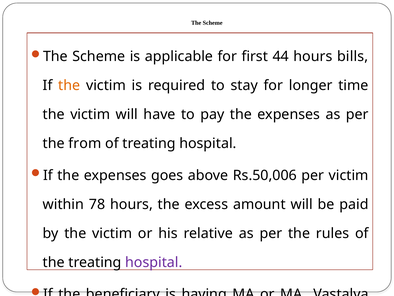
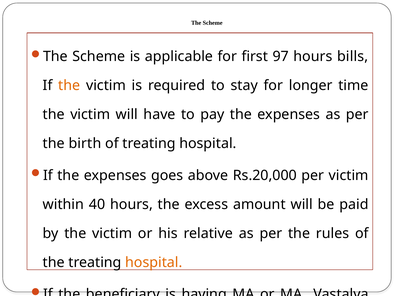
44: 44 -> 97
from: from -> birth
Rs.50,006: Rs.50,006 -> Rs.20,000
78: 78 -> 40
hospital at (154, 262) colour: purple -> orange
